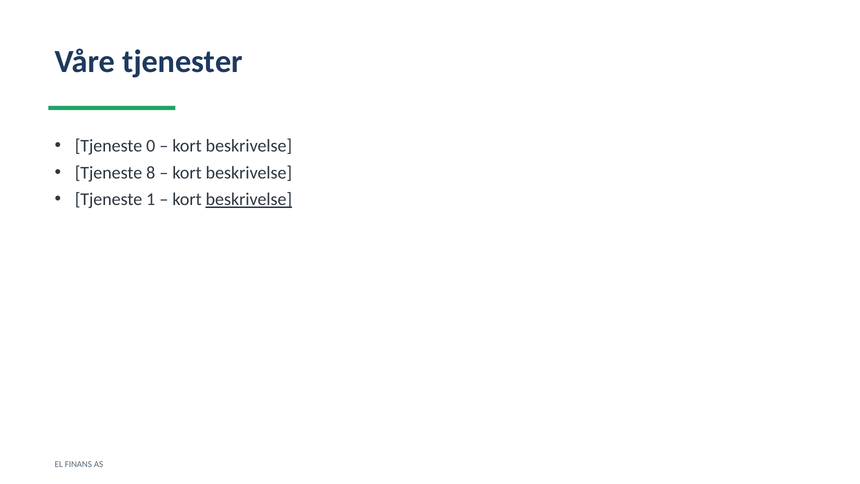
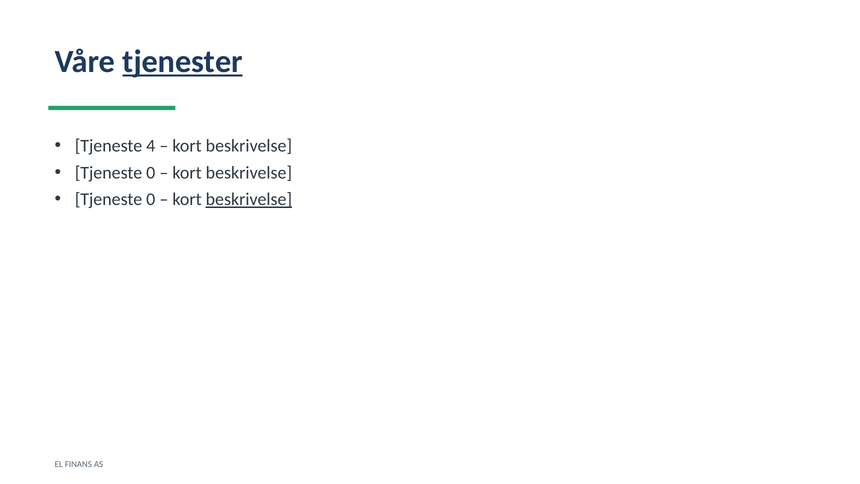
tjenester underline: none -> present
0: 0 -> 4
8 at (151, 173): 8 -> 0
1 at (151, 199): 1 -> 0
